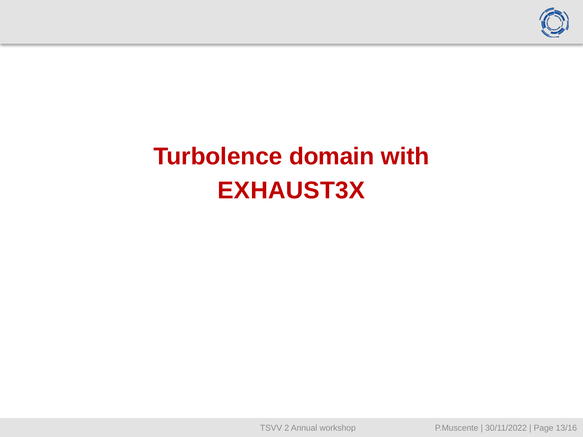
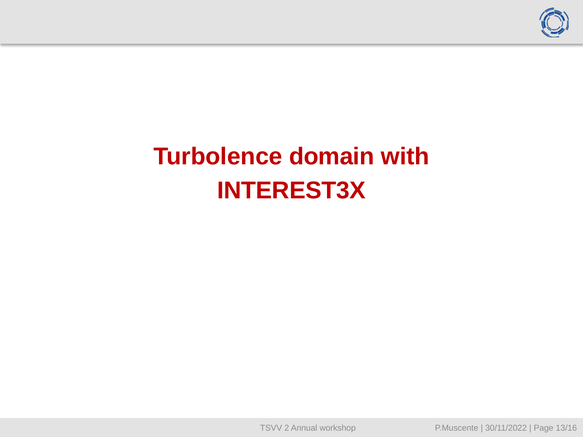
EXHAUST3X: EXHAUST3X -> INTEREST3X
